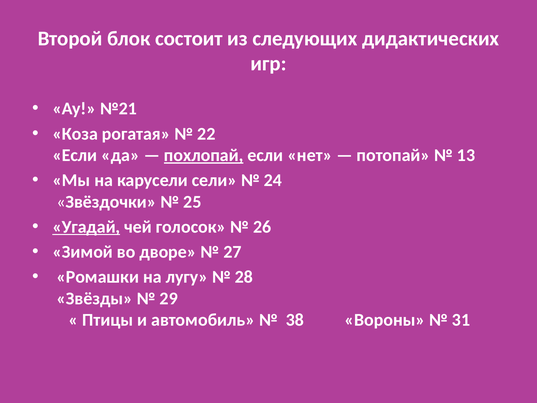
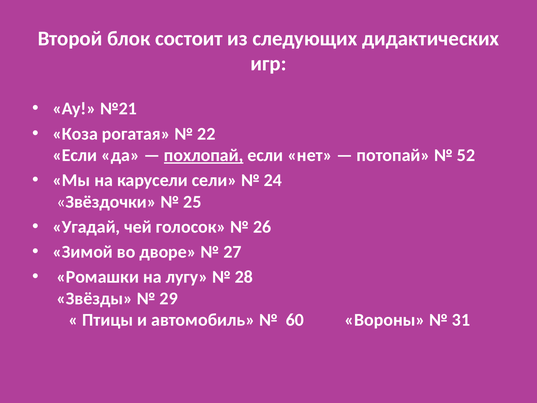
13: 13 -> 52
Угадай underline: present -> none
38: 38 -> 60
